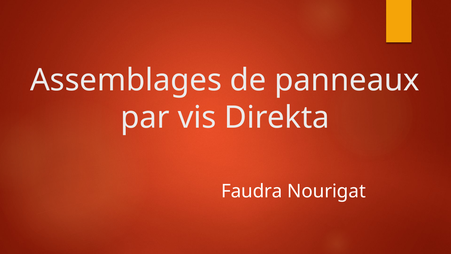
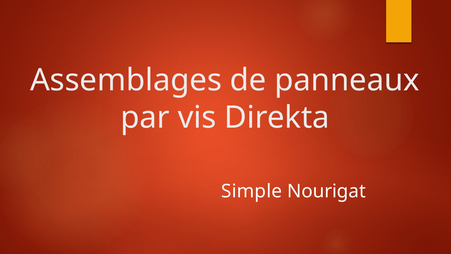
Faudra: Faudra -> Simple
